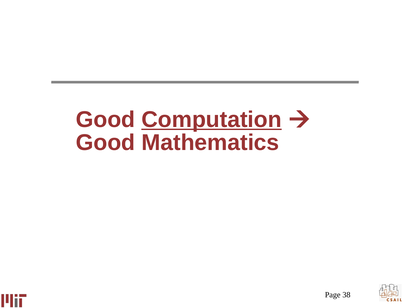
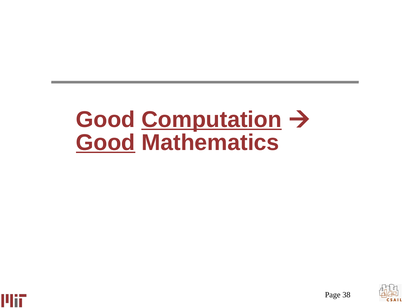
Good at (106, 142) underline: none -> present
